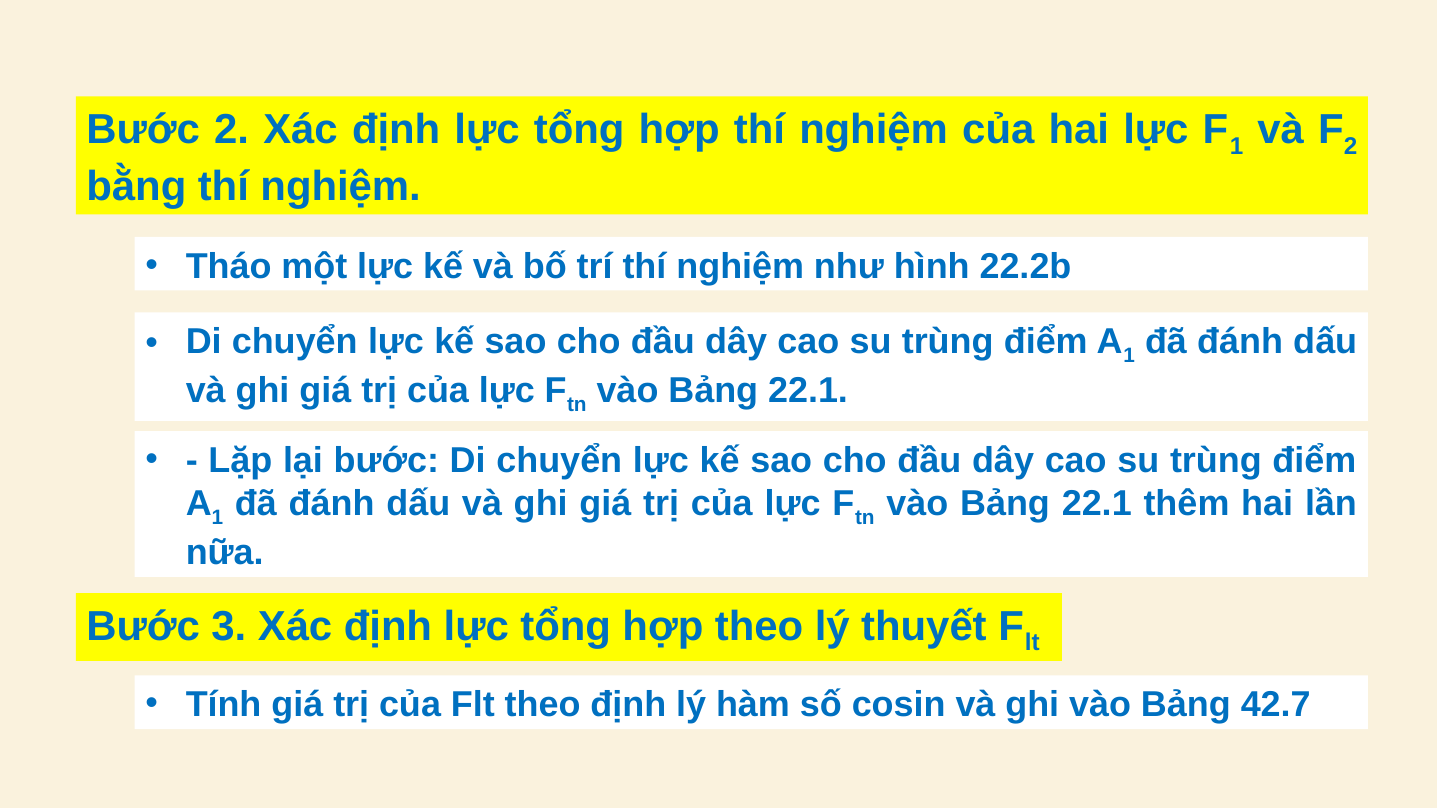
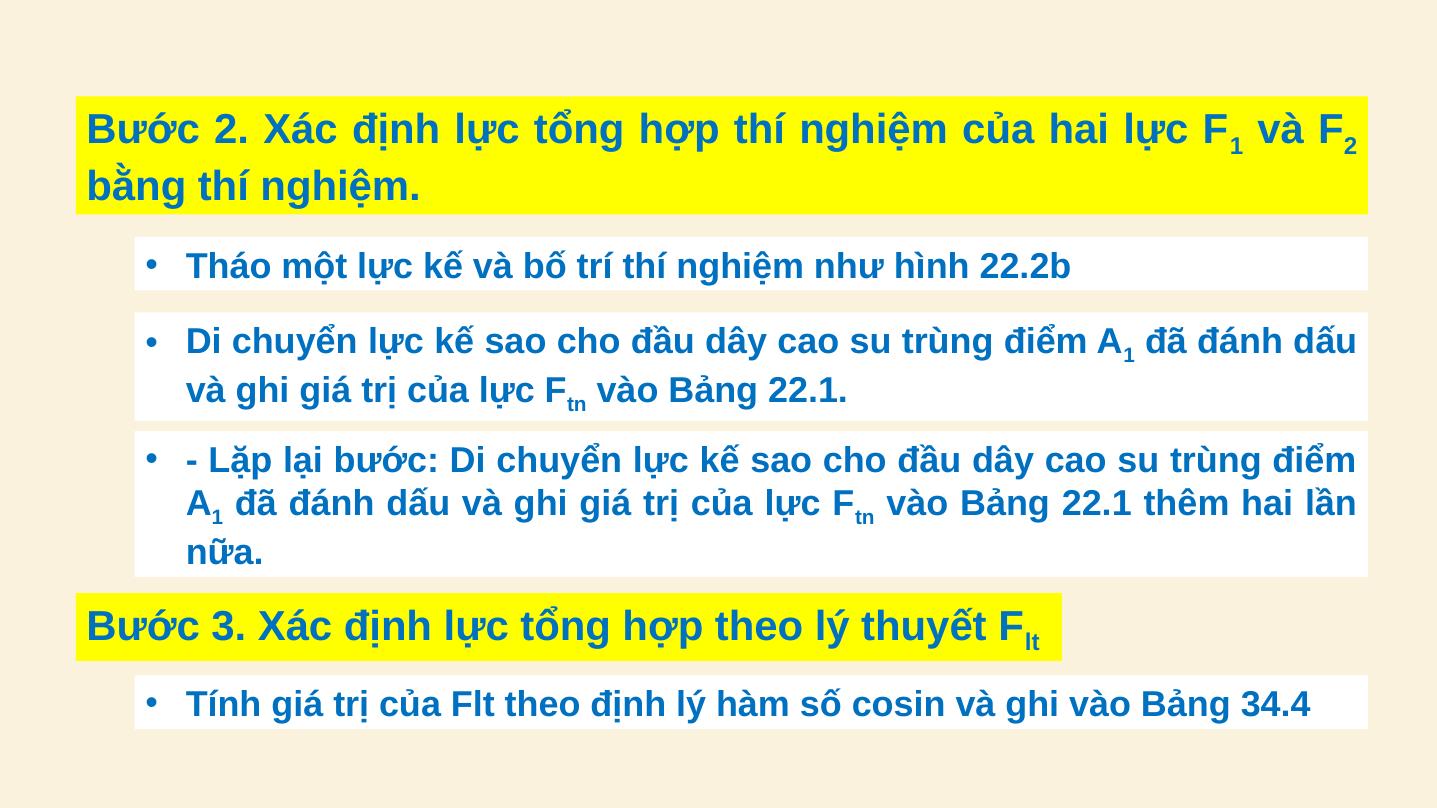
42.7: 42.7 -> 34.4
